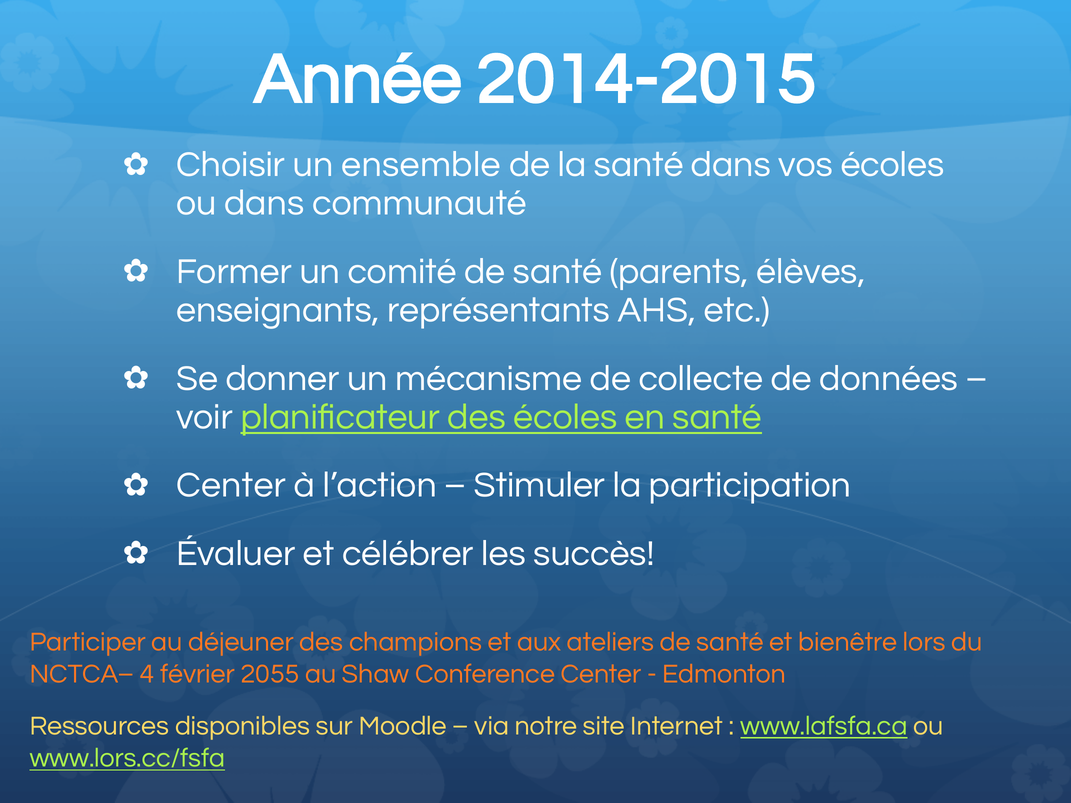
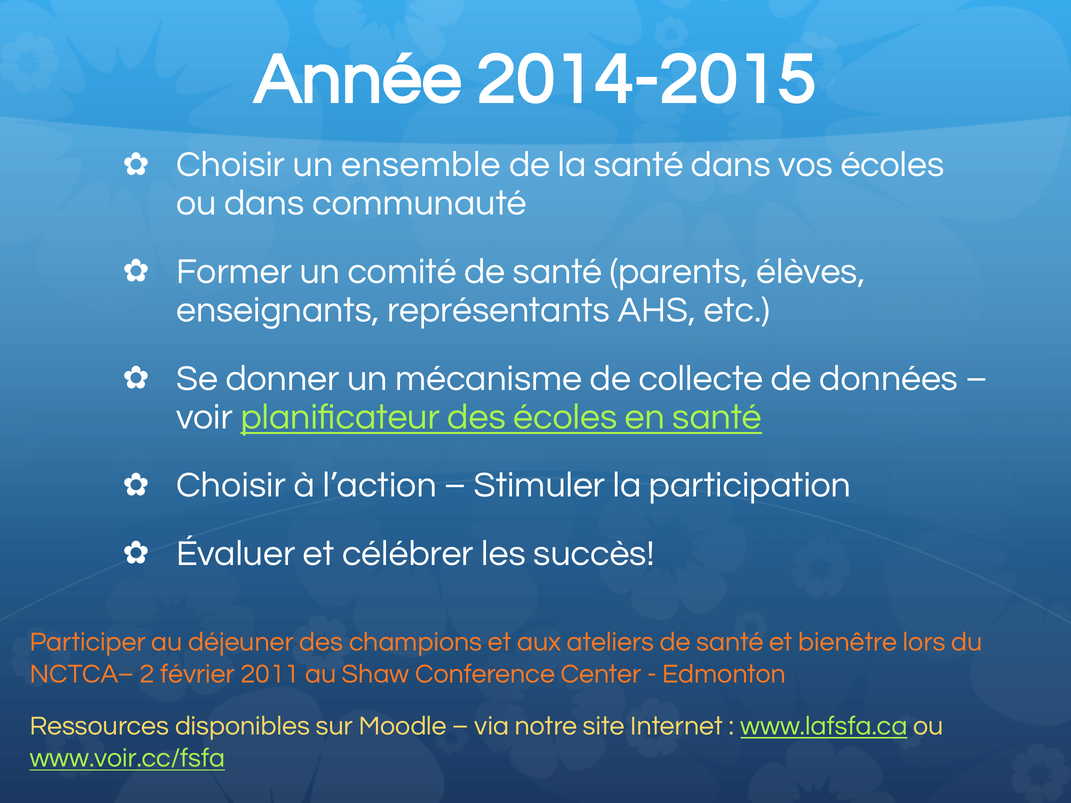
Center at (231, 485): Center -> Choisir
4: 4 -> 2
2055: 2055 -> 2011
www.lors.cc/fsfa: www.lors.cc/fsfa -> www.voir.cc/fsfa
